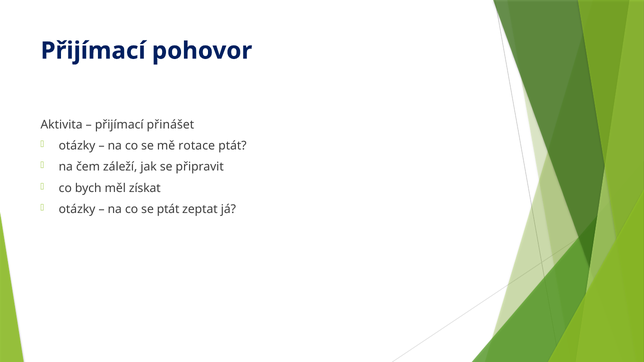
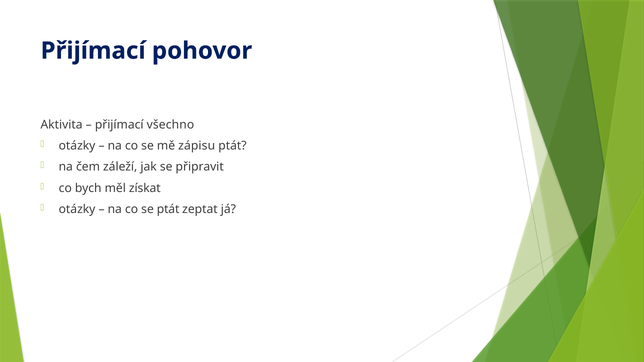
přinášet: přinášet -> všechno
rotace: rotace -> zápisu
